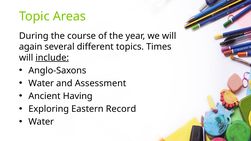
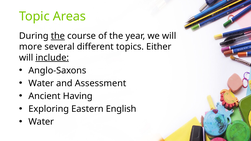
the at (58, 36) underline: none -> present
again: again -> more
Times: Times -> Either
Record: Record -> English
